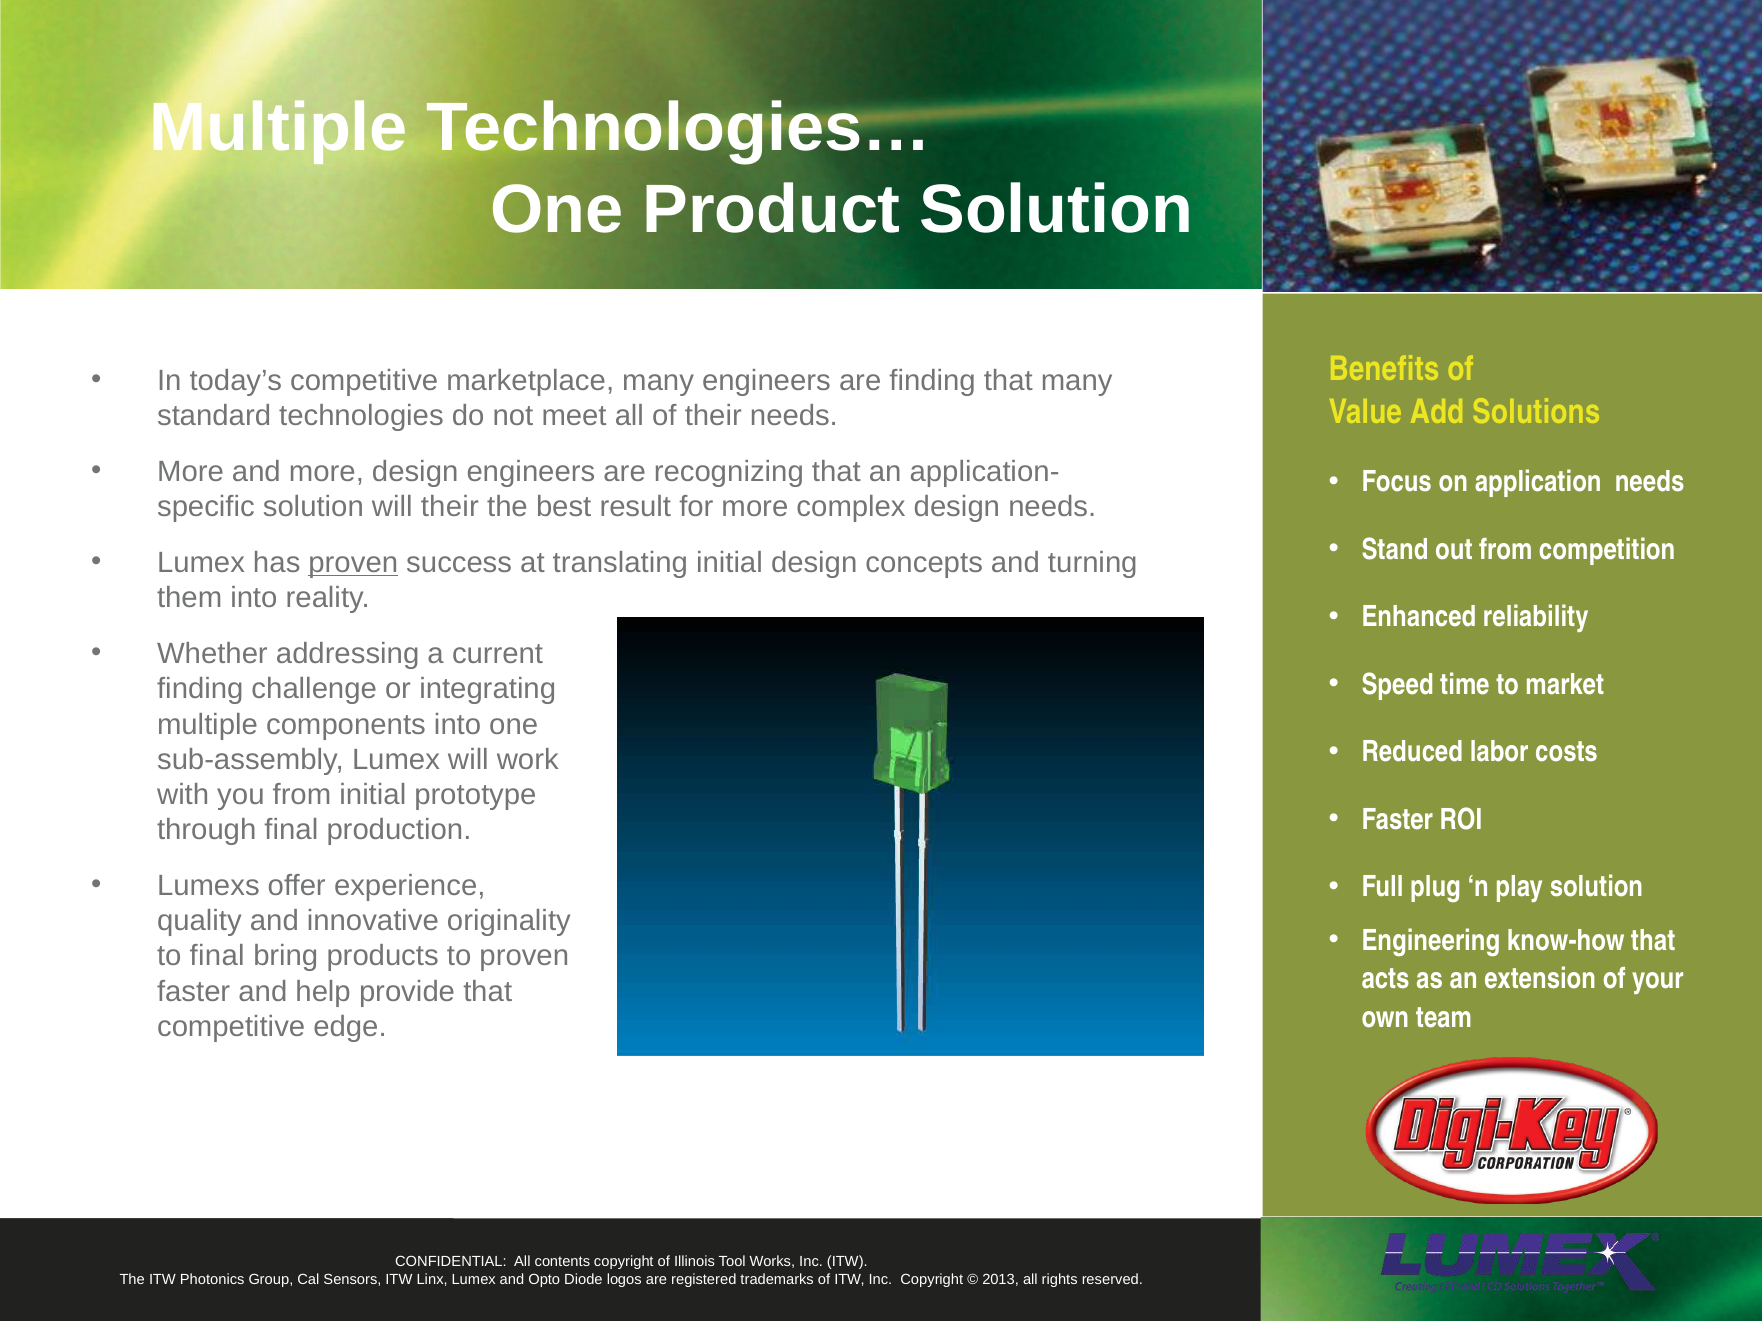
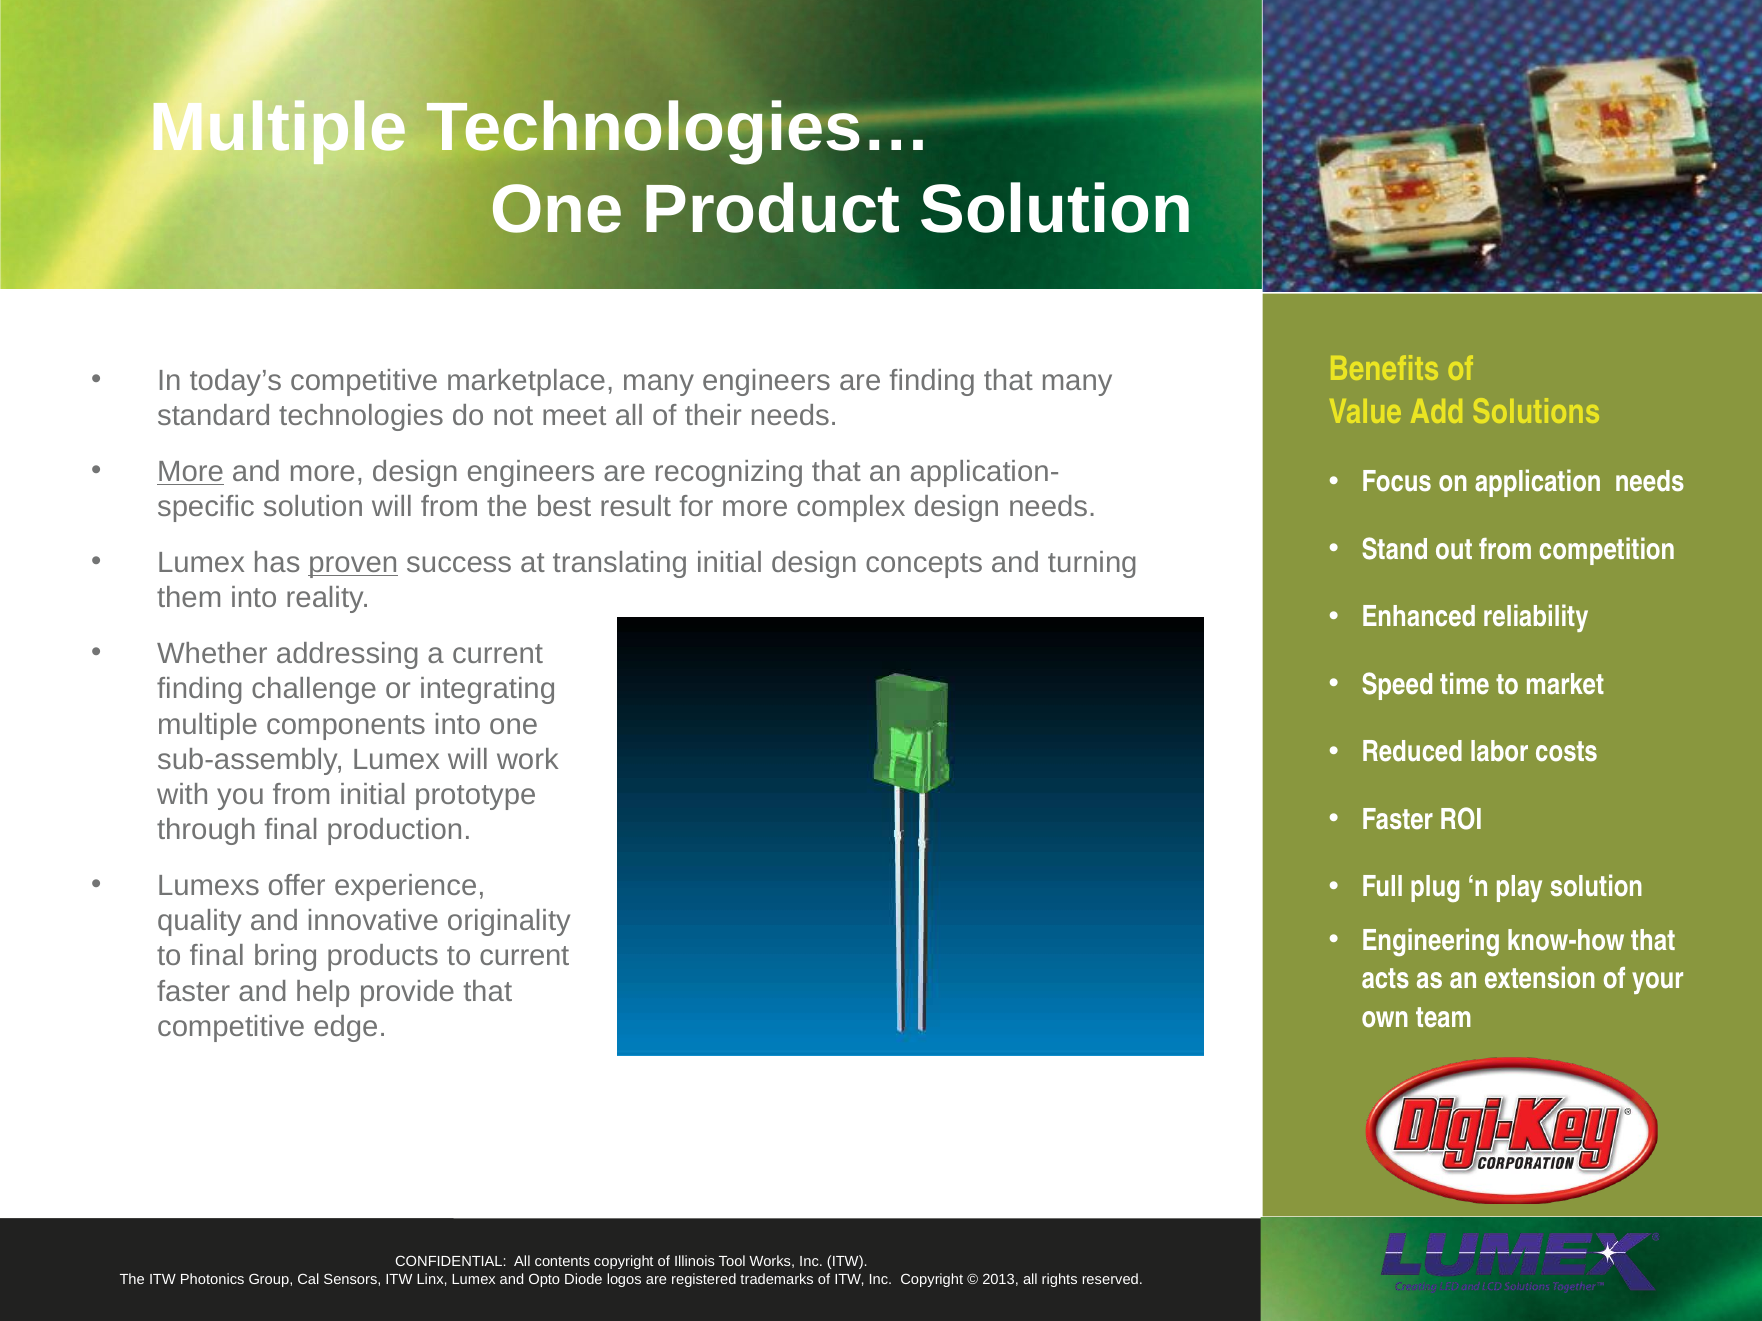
More at (191, 472) underline: none -> present
will their: their -> from
to proven: proven -> current
